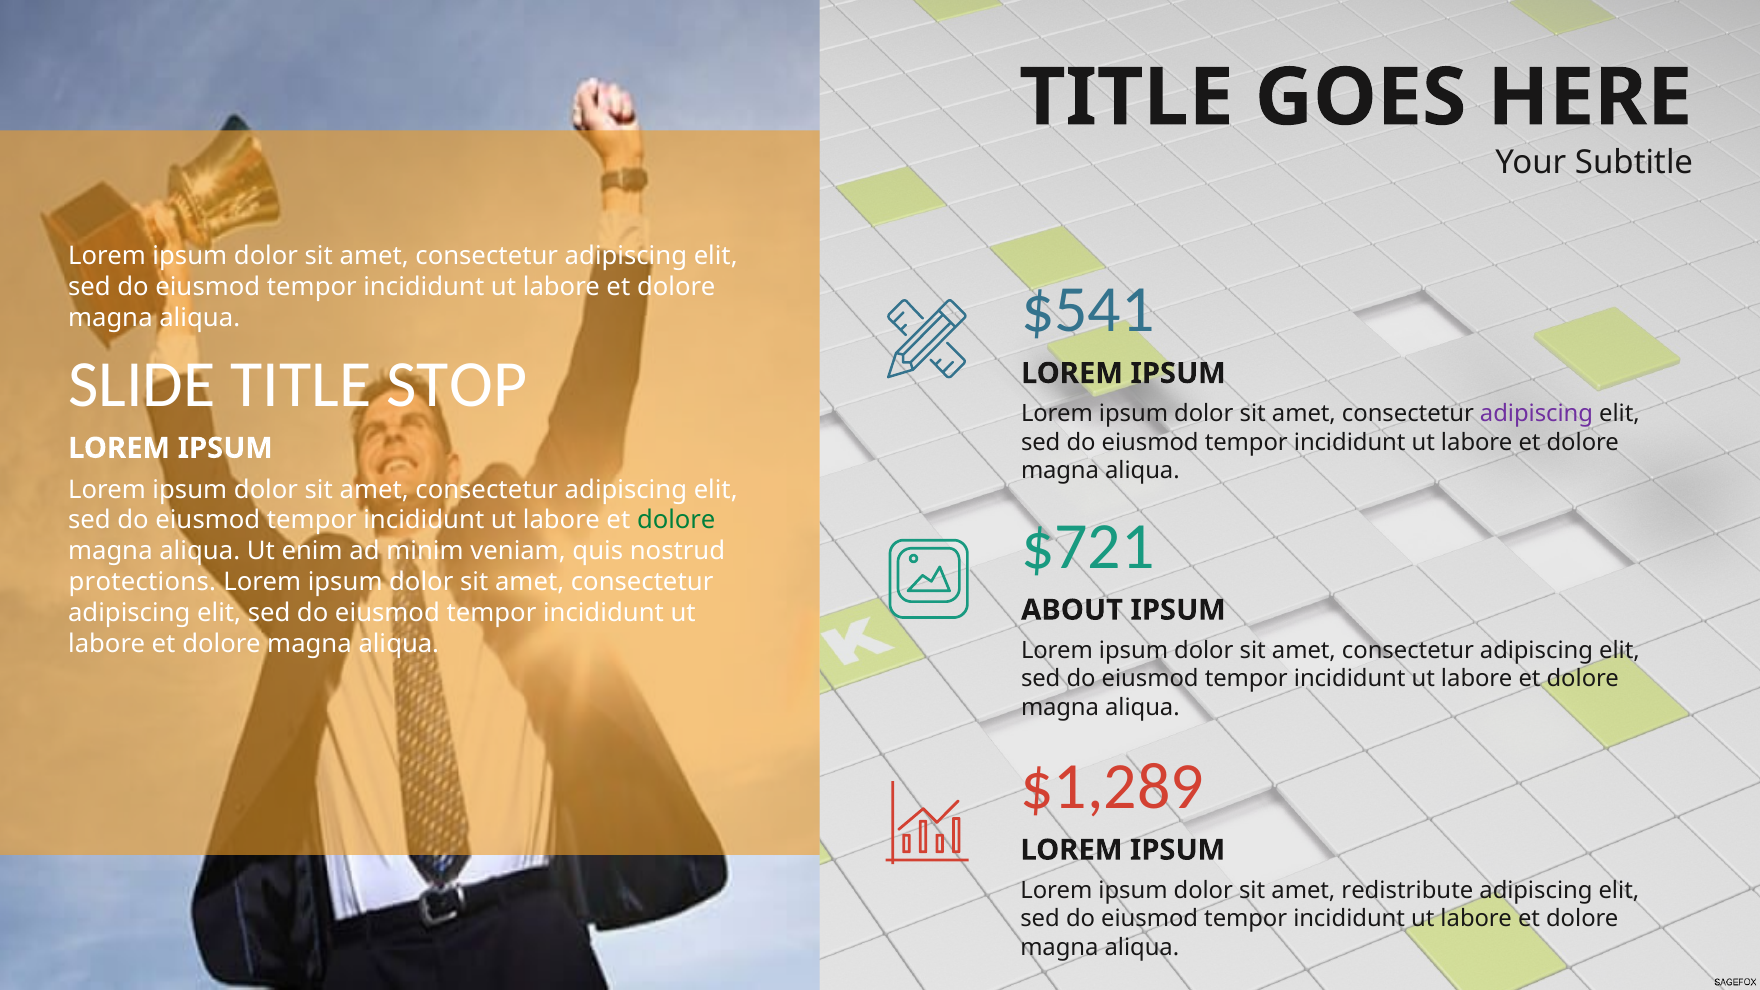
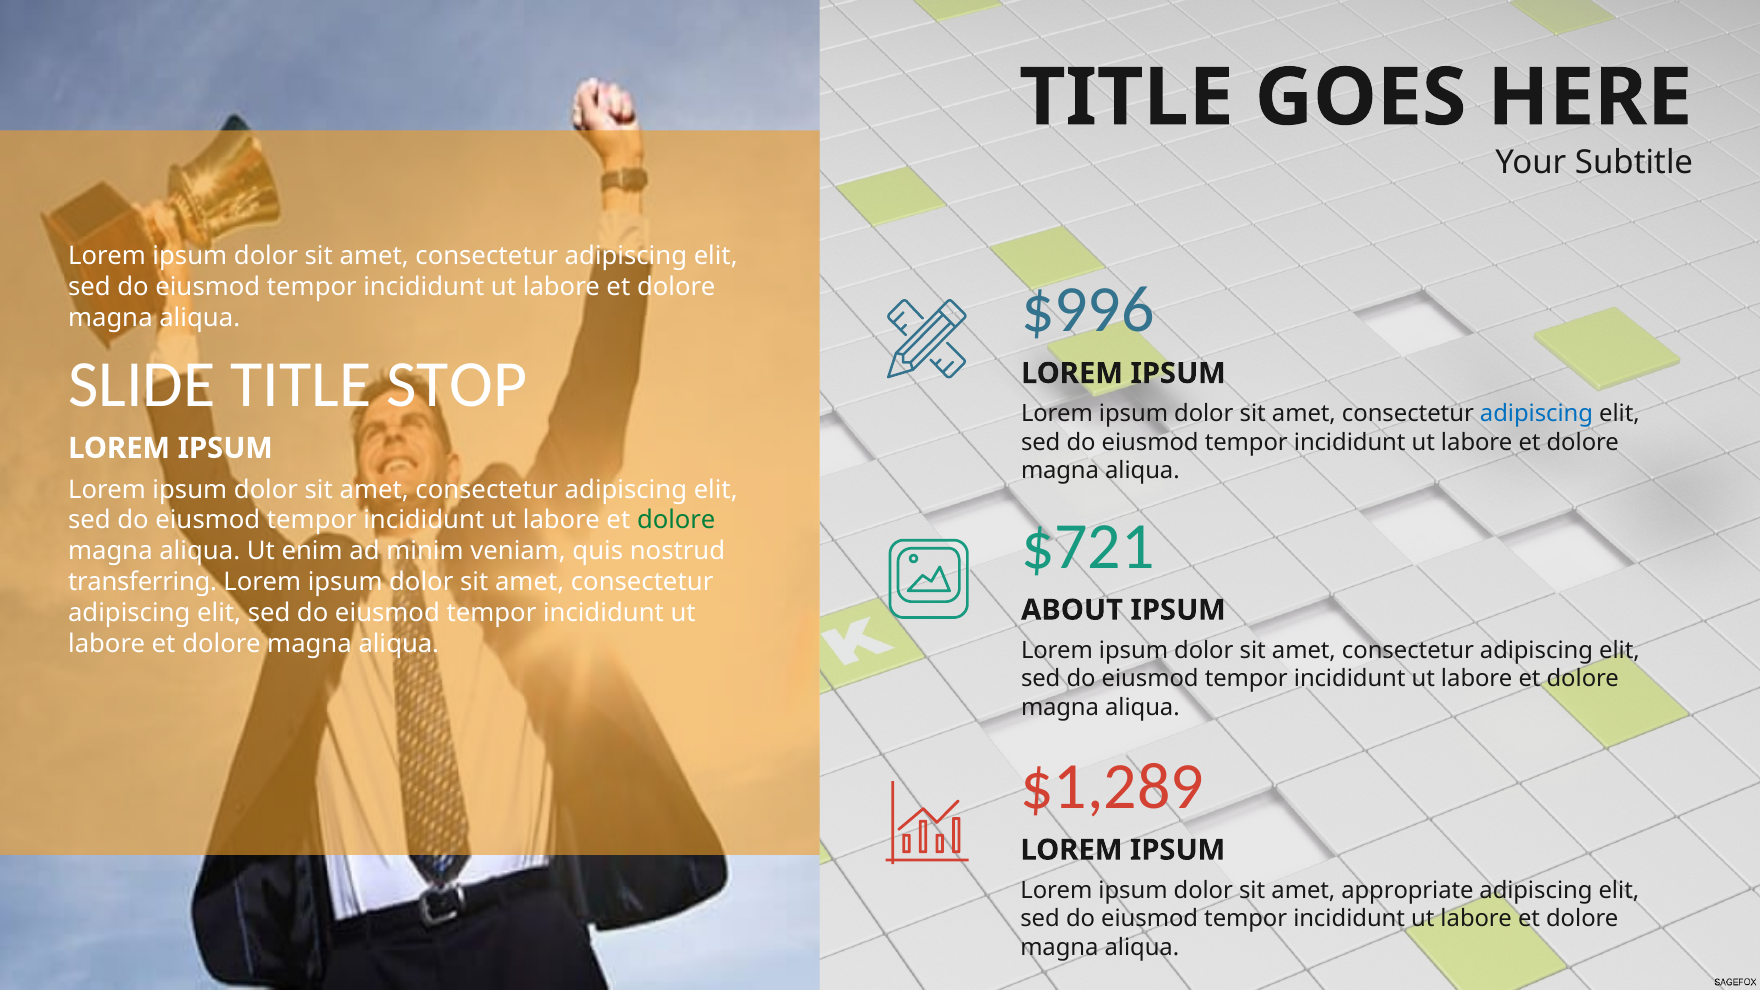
$541: $541 -> $996
adipiscing at (1537, 414) colour: purple -> blue
protections: protections -> transferring
redistribute: redistribute -> appropriate
